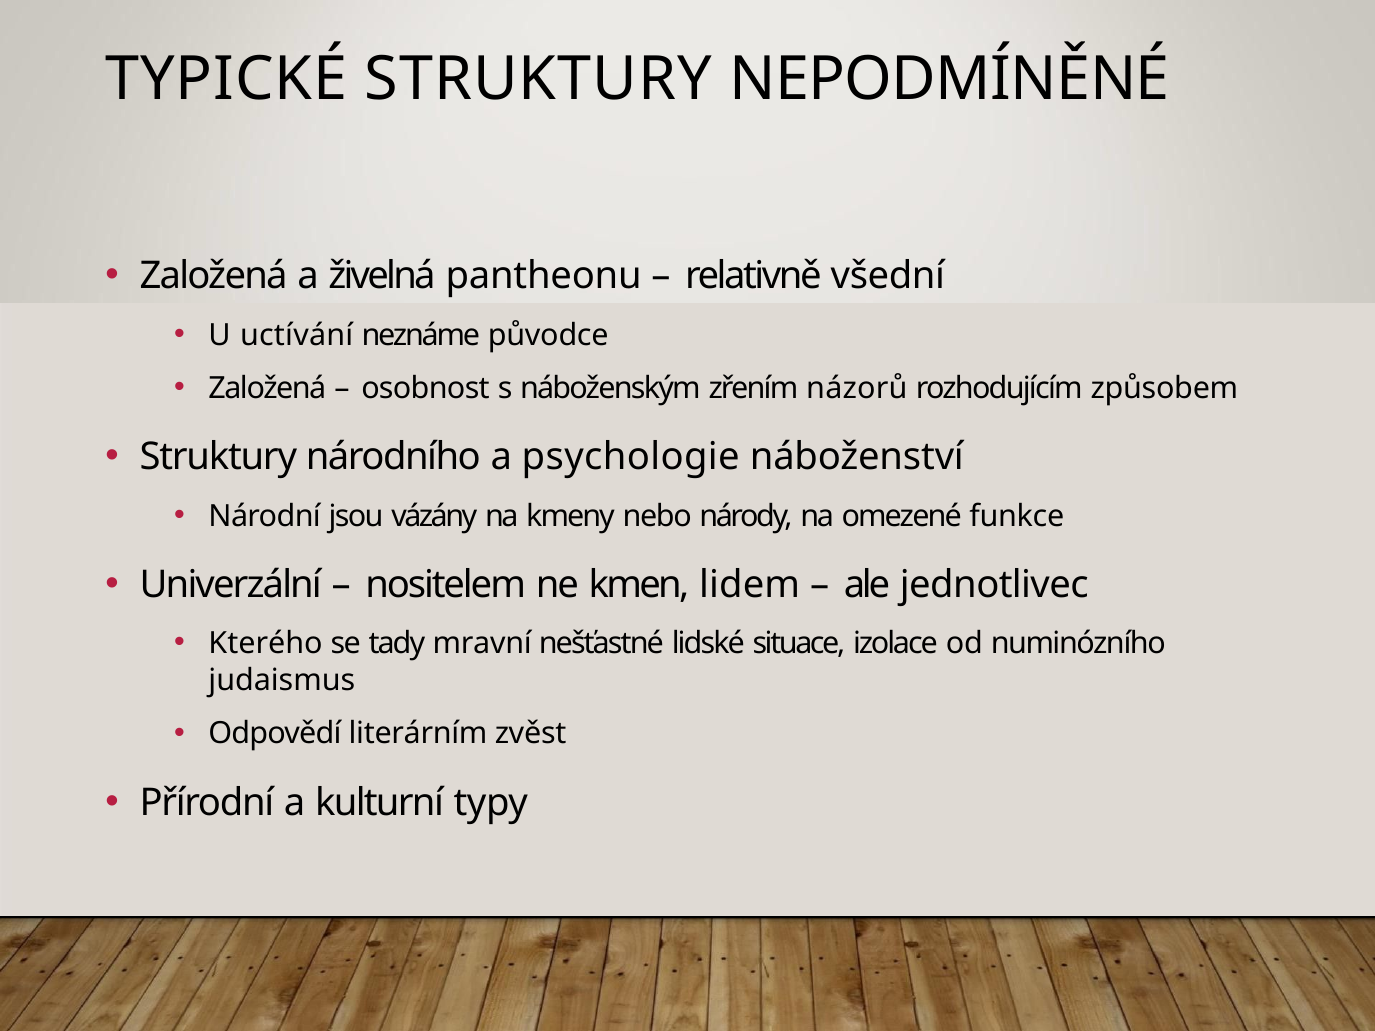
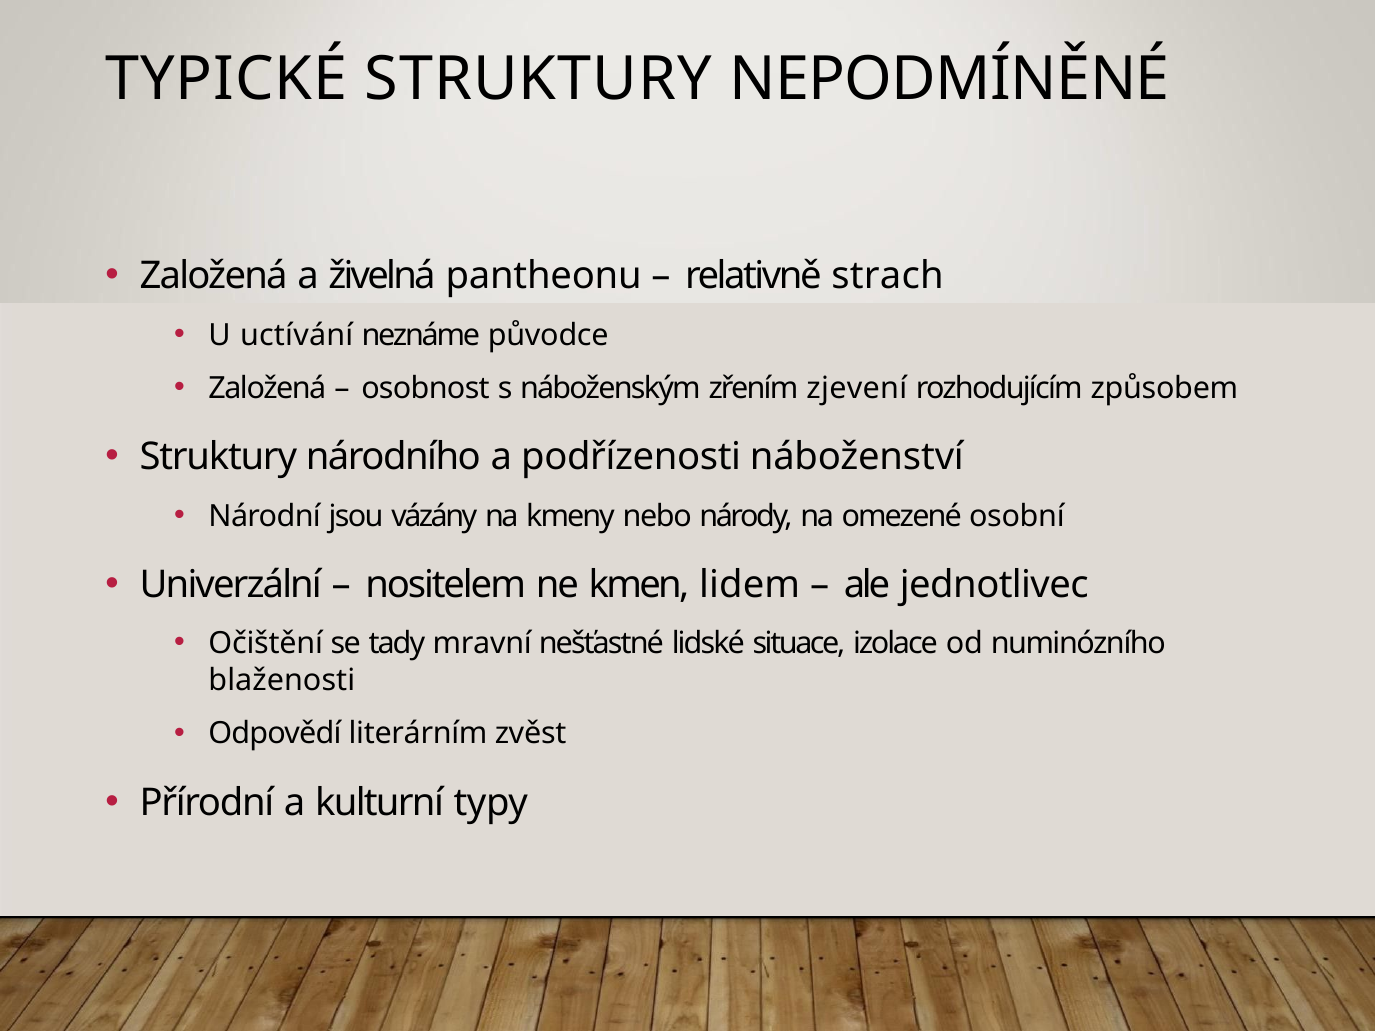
všední: všední -> strach
názorů: názorů -> zjevení
psychologie: psychologie -> podřízenosti
funkce: funkce -> osobní
Kterého: Kterého -> Očištění
judaismus: judaismus -> blaženosti
